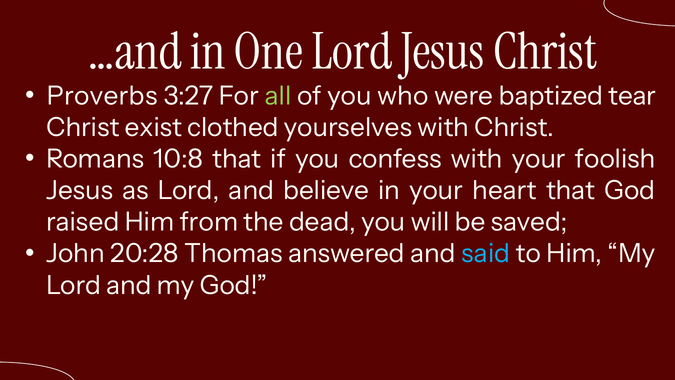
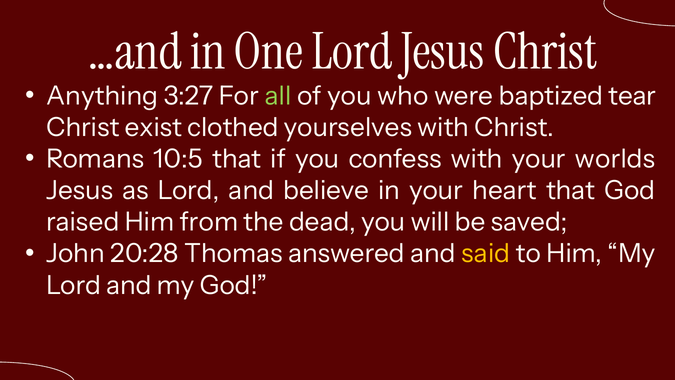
Proverbs: Proverbs -> Anything
10:8: 10:8 -> 10:5
foolish: foolish -> worlds
said colour: light blue -> yellow
